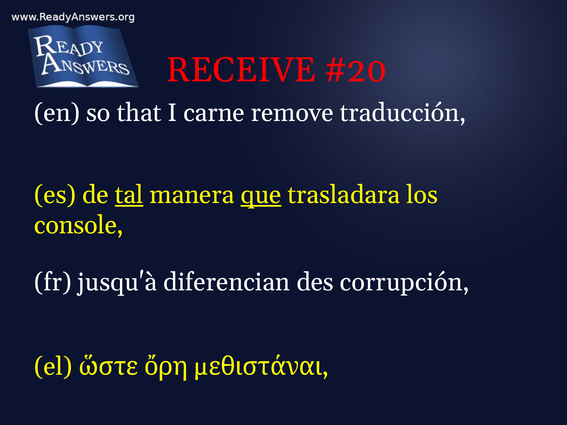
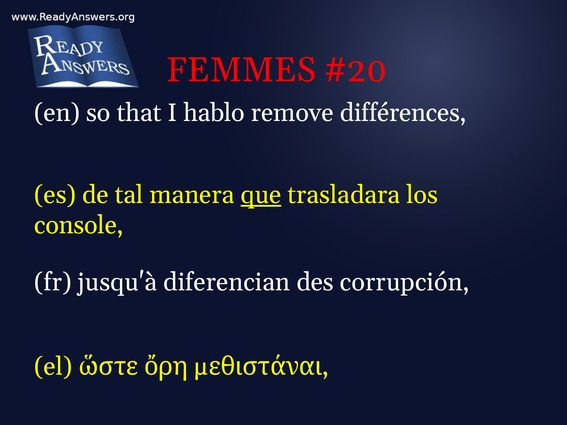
RECEIVE: RECEIVE -> FEMMES
carne: carne -> hablo
traducción: traducción -> différences
tal underline: present -> none
